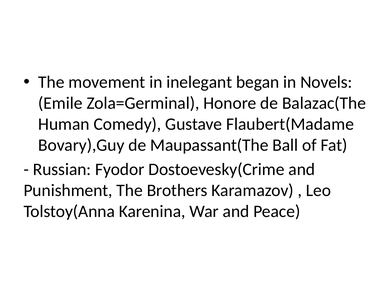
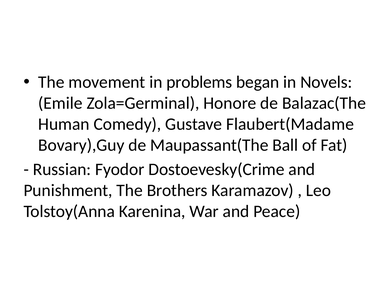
inelegant: inelegant -> problems
